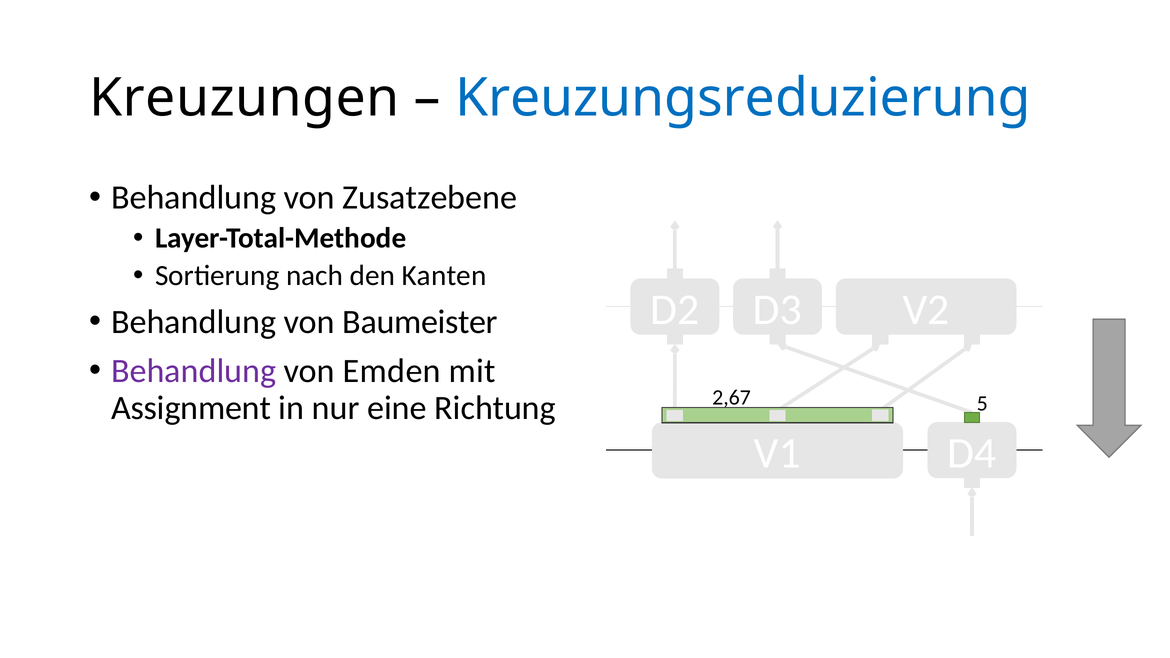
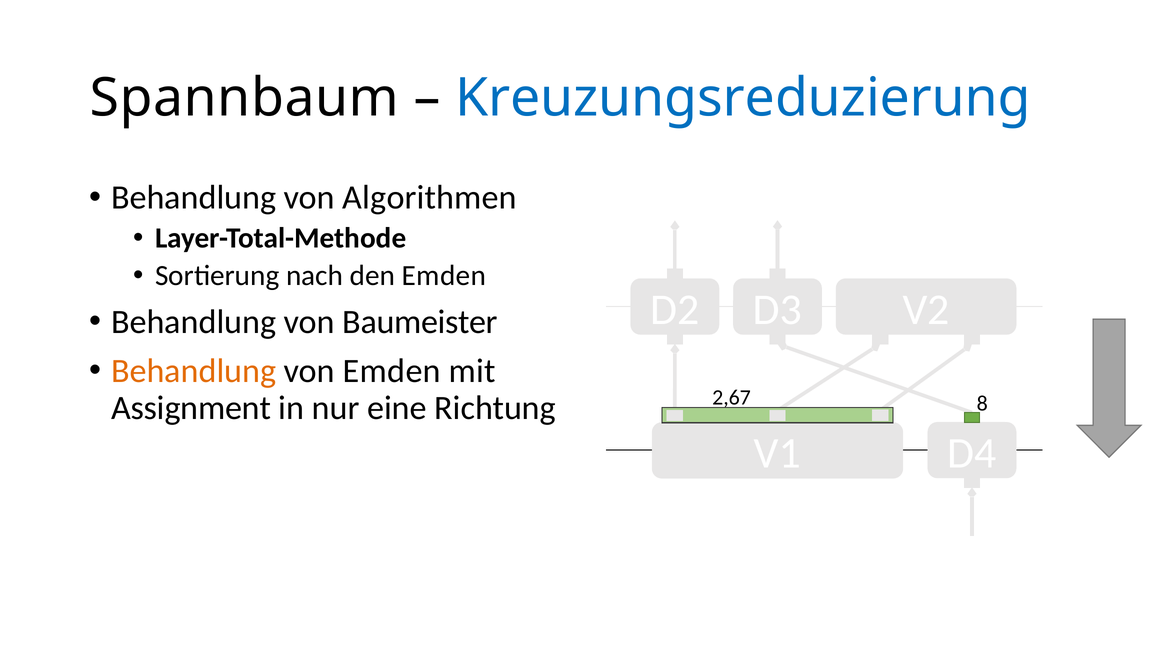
Kreuzungen: Kreuzungen -> Spannbaum
Zusatzebene: Zusatzebene -> Algorithmen
den Kanten: Kanten -> Emden
Behandlung at (194, 371) colour: purple -> orange
5: 5 -> 8
